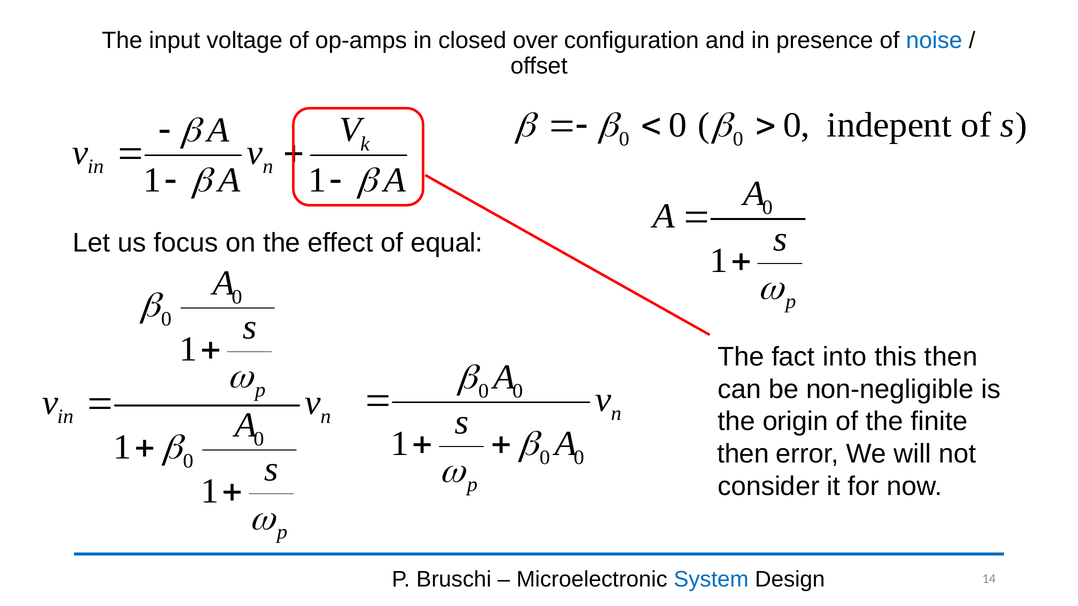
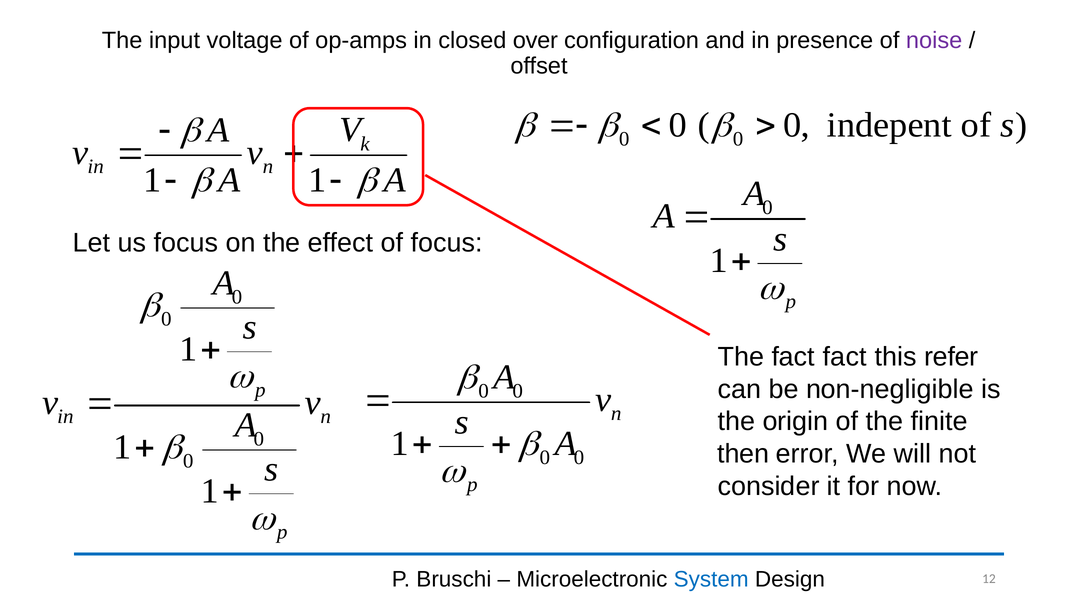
noise colour: blue -> purple
of equal: equal -> focus
fact into: into -> fact
this then: then -> refer
14: 14 -> 12
